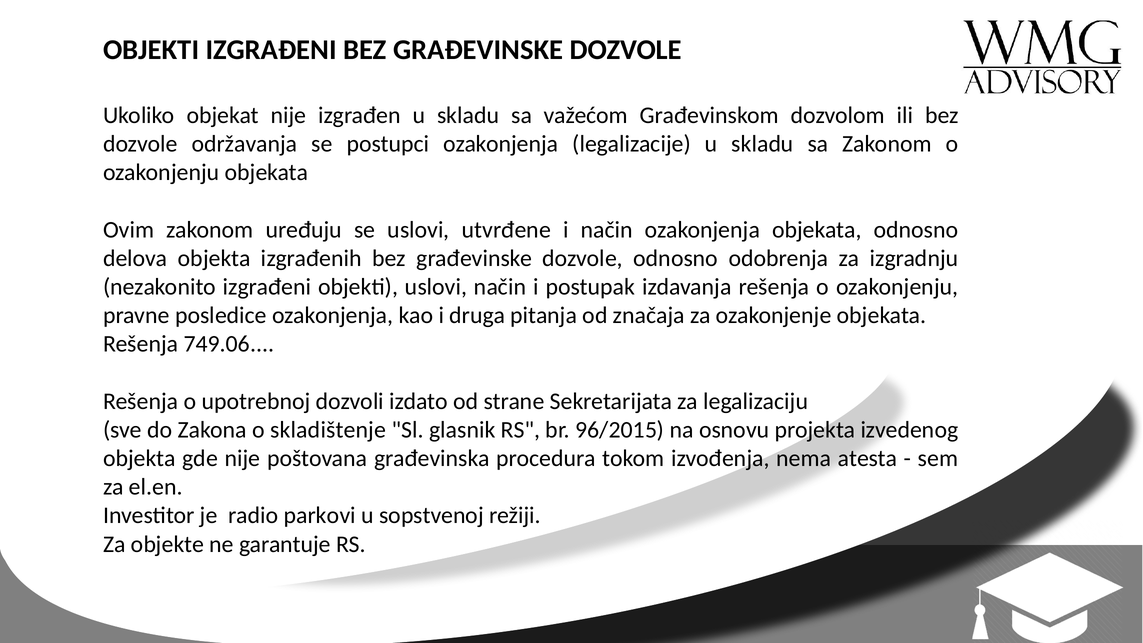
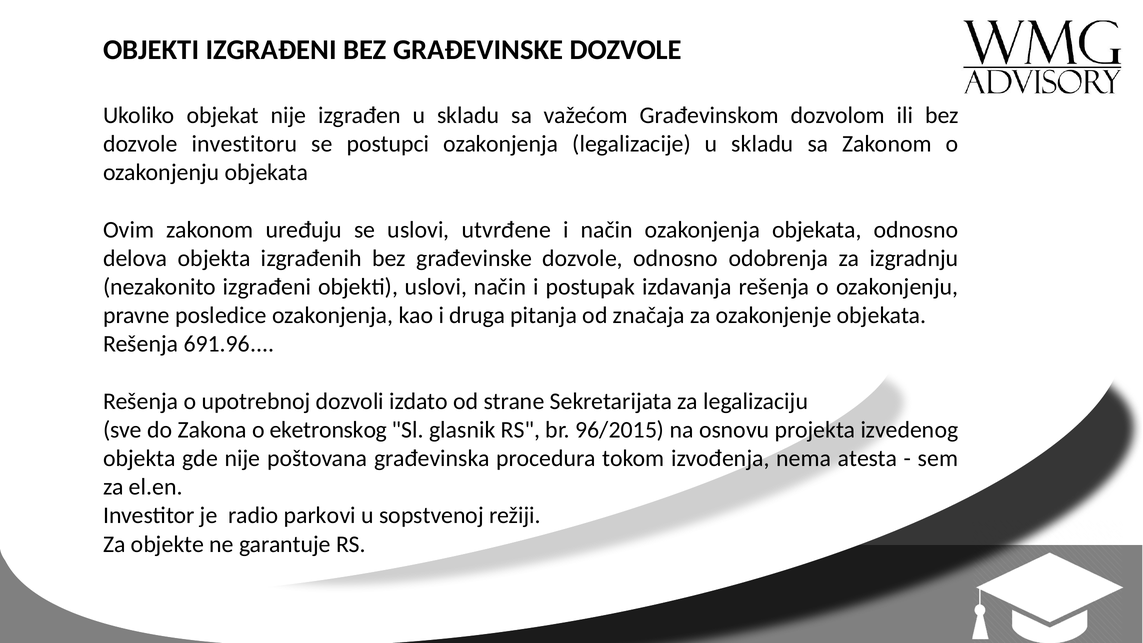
održavanja: održavanja -> investitoru
749.06: 749.06 -> 691.96
skladištenje: skladištenje -> eketronskog
